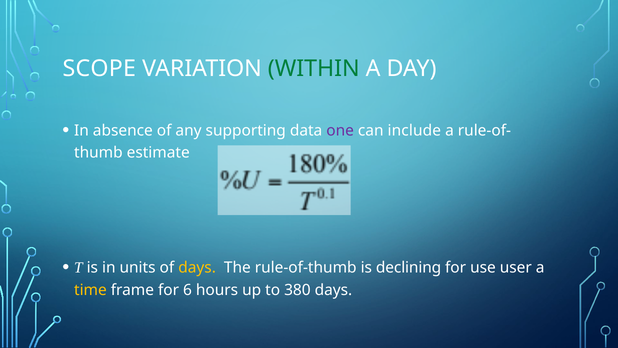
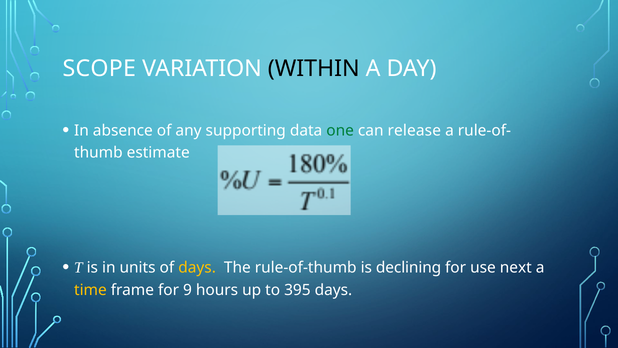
WITHIN colour: green -> black
one colour: purple -> green
include: include -> release
user: user -> next
6: 6 -> 9
380: 380 -> 395
